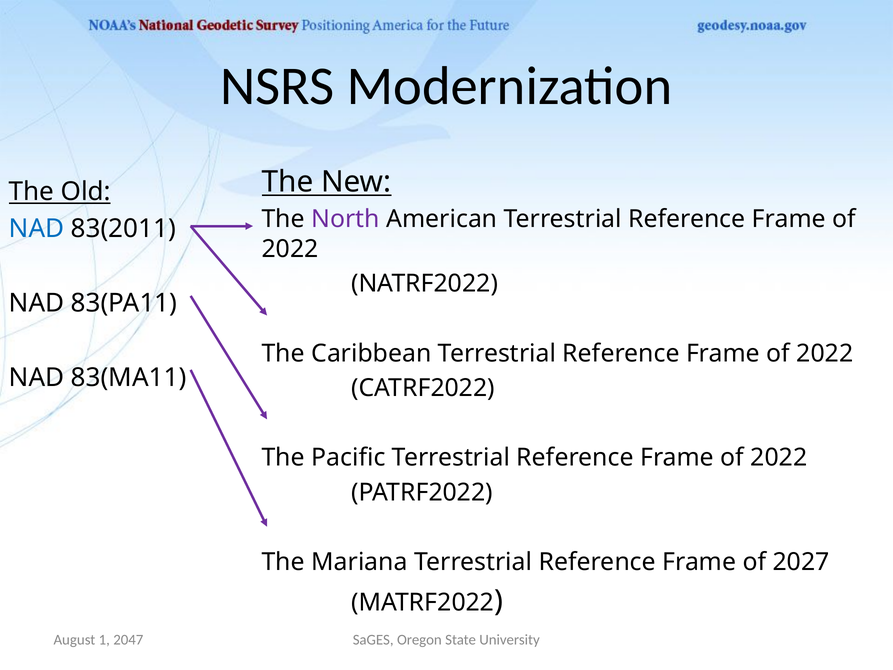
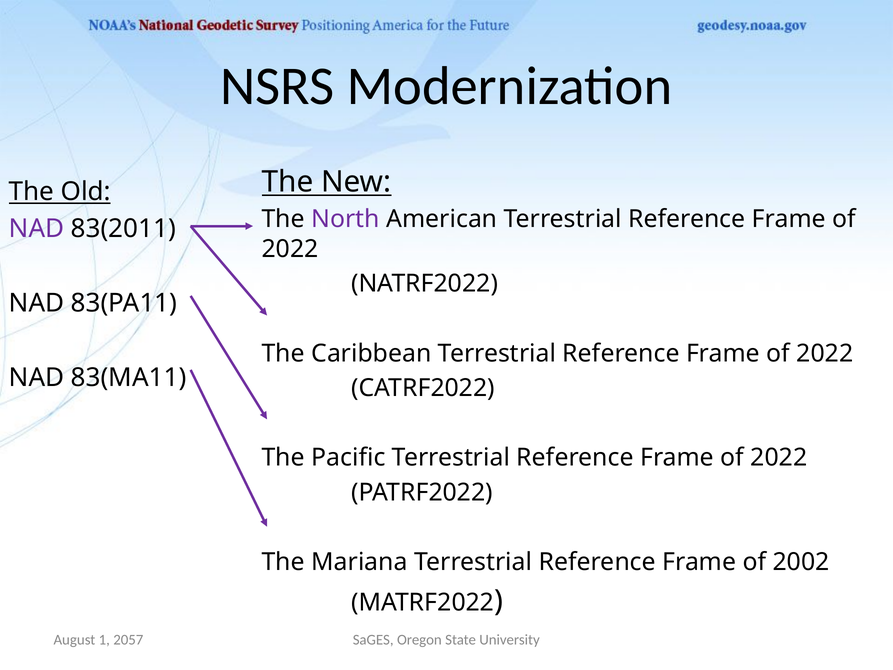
NAD at (36, 229) colour: blue -> purple
2027: 2027 -> 2002
2047: 2047 -> 2057
